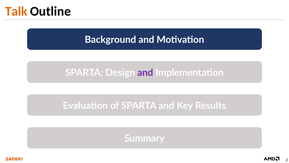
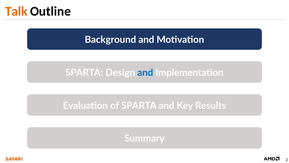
and at (145, 73) colour: purple -> blue
